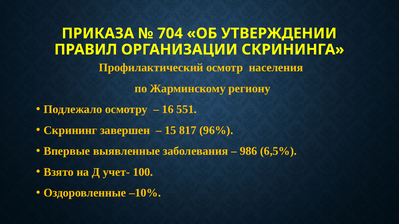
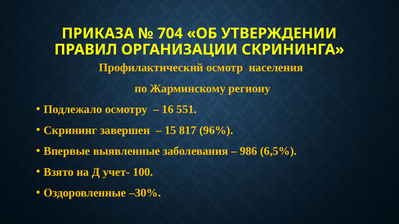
–10%: –10% -> –30%
